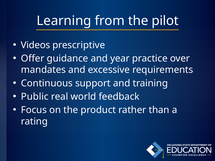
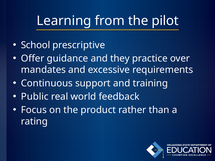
Videos: Videos -> School
year: year -> they
